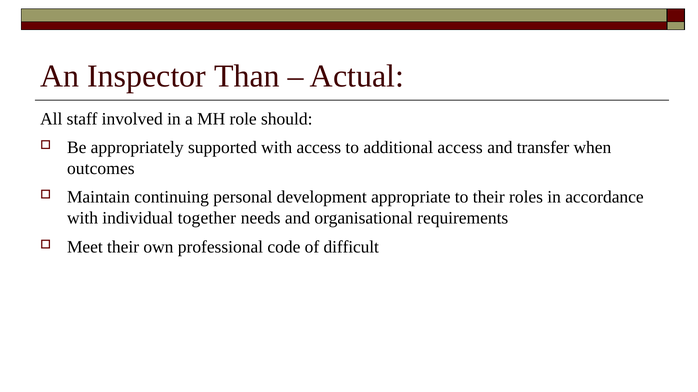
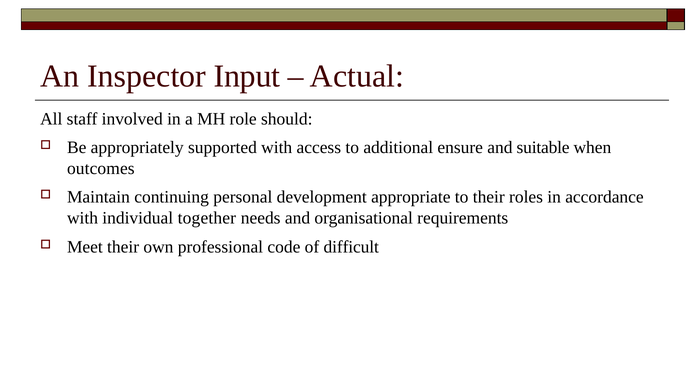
Than: Than -> Input
additional access: access -> ensure
transfer: transfer -> suitable
